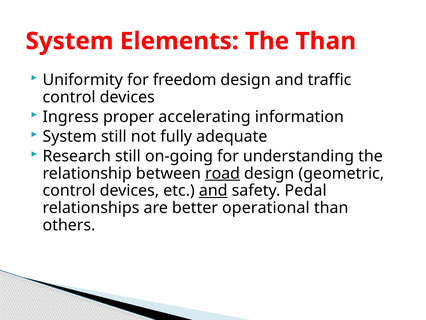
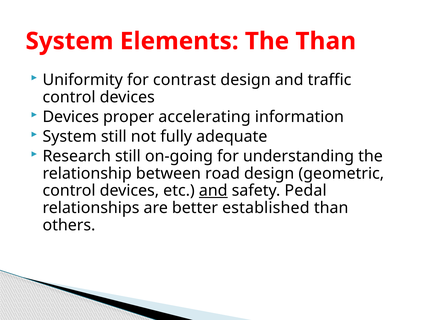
freedom: freedom -> contrast
Ingress at (71, 117): Ingress -> Devices
road underline: present -> none
operational: operational -> established
